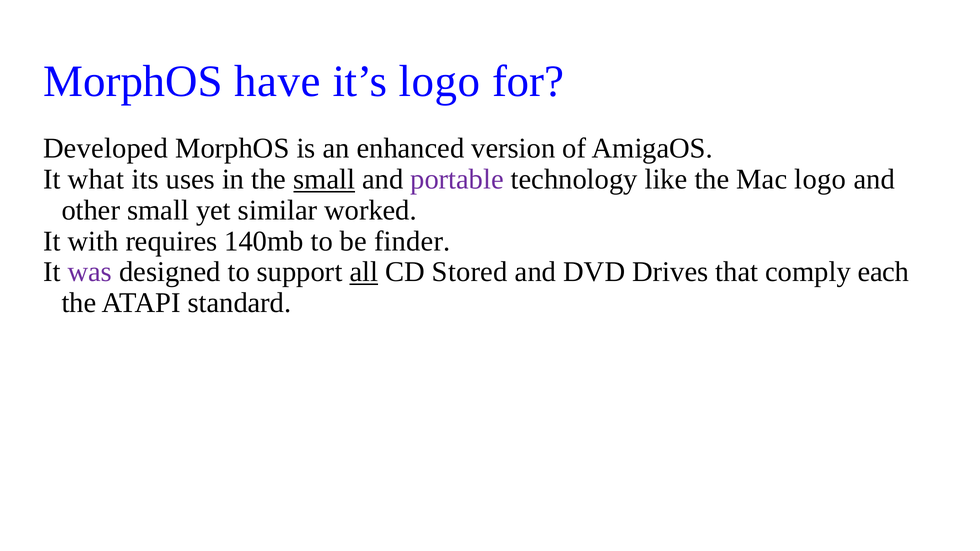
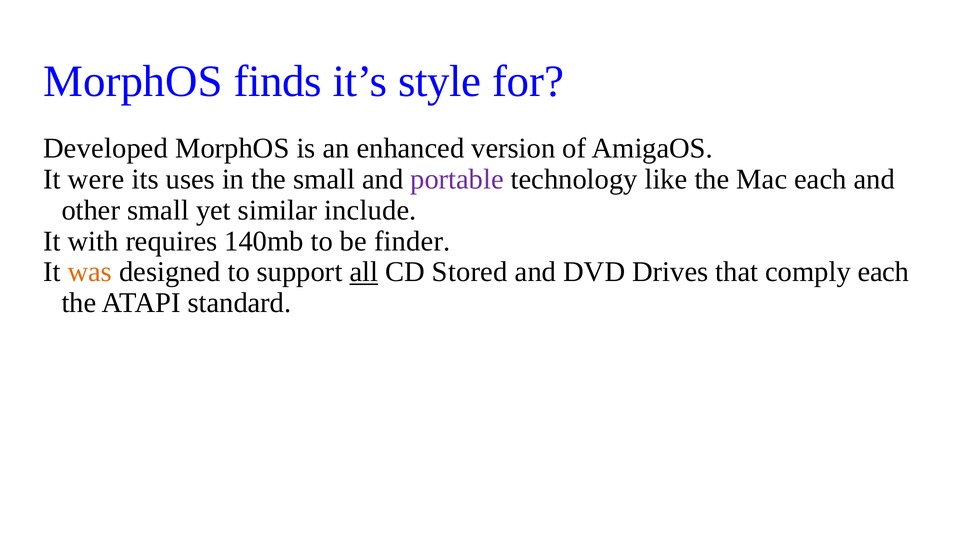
have: have -> finds
it’s logo: logo -> style
what: what -> were
small at (324, 179) underline: present -> none
Mac logo: logo -> each
worked: worked -> include
was colour: purple -> orange
